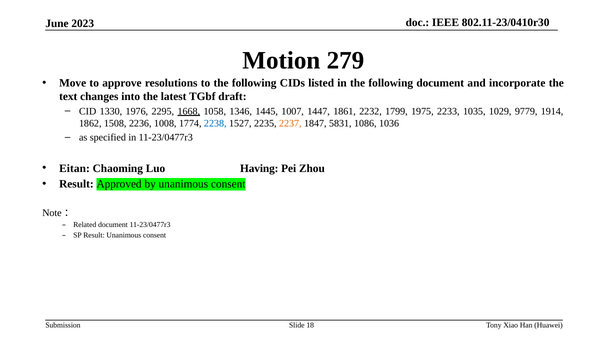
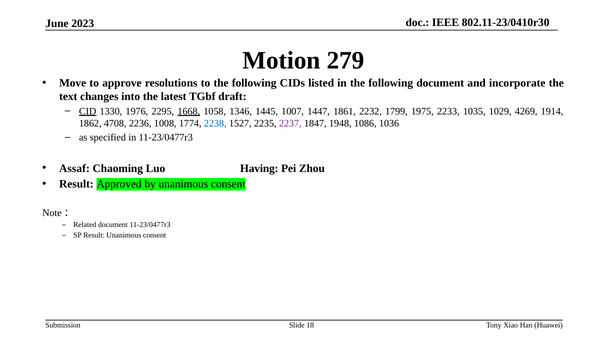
CID underline: none -> present
9779: 9779 -> 4269
1508: 1508 -> 4708
2237 colour: orange -> purple
5831: 5831 -> 1948
Eitan: Eitan -> Assaf
